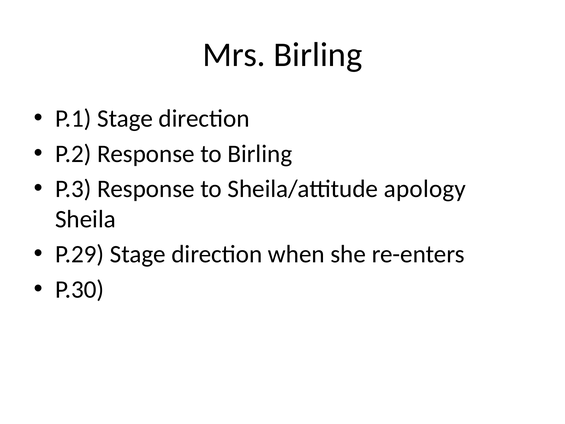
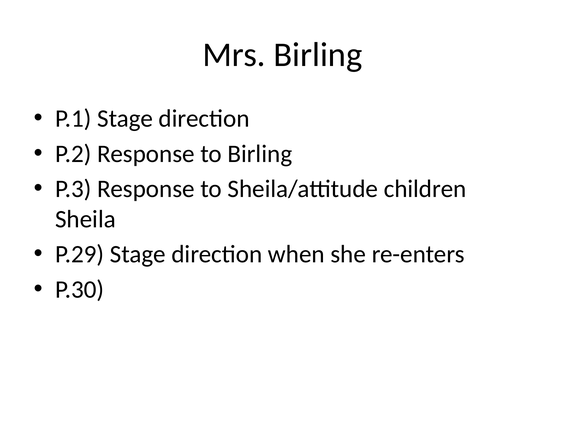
apology: apology -> children
